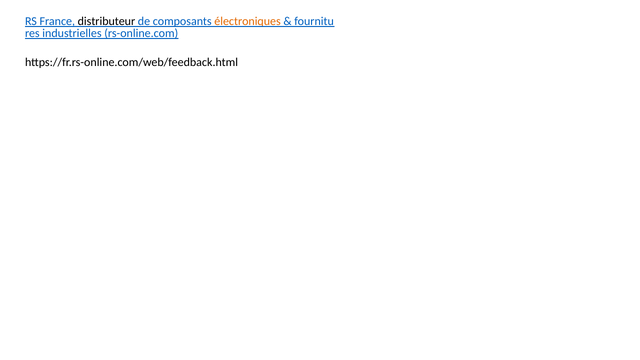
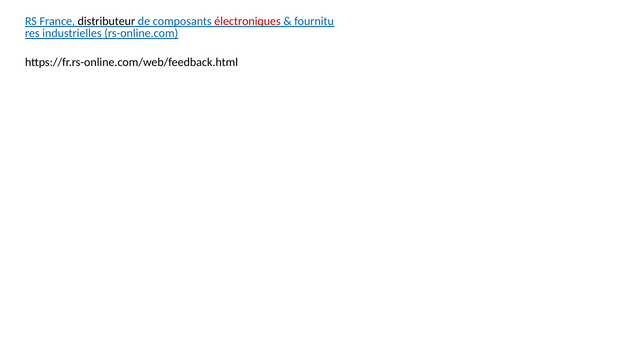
électroniques colour: orange -> red
